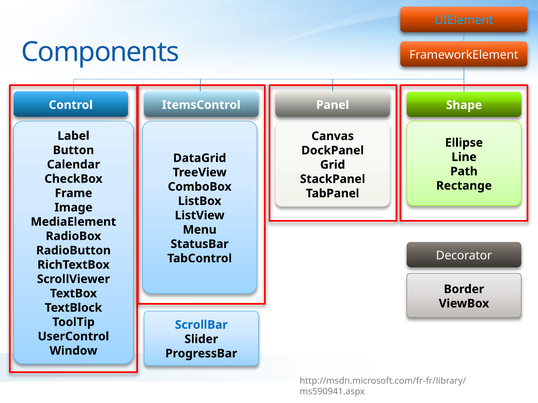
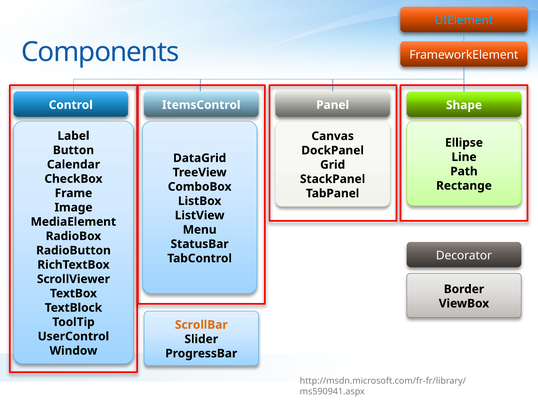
ScrollBar colour: blue -> orange
